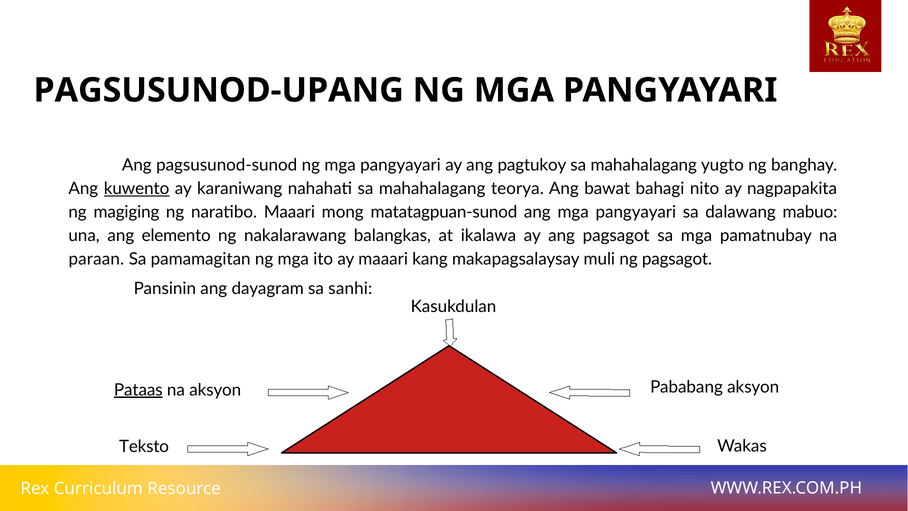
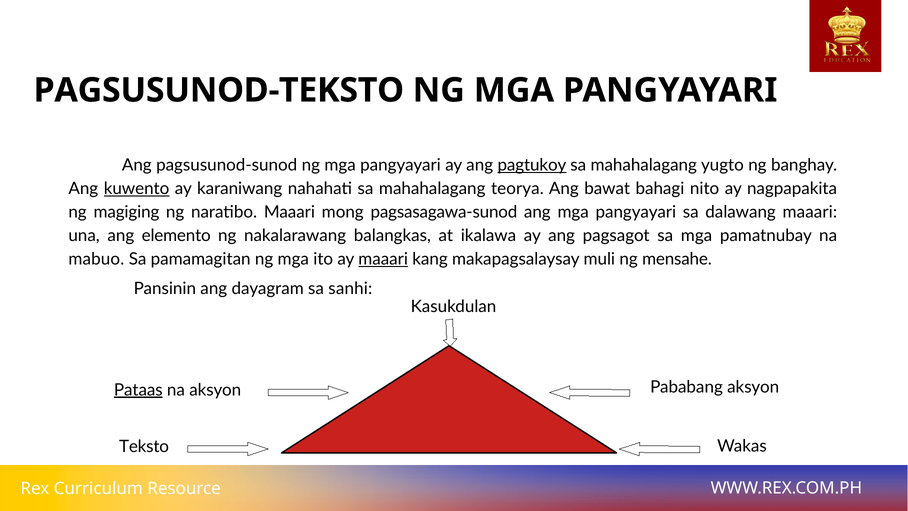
PAGSUSUNOD-UPANG: PAGSUSUNOD-UPANG -> PAGSUSUNOD-TEKSTO
pagtukoy underline: none -> present
matatagpuan-sunod: matatagpuan-sunod -> pagsasagawa-sunod
dalawang mabuo: mabuo -> maaari
paraan: paraan -> mabuo
maaari at (383, 259) underline: none -> present
ng pagsagot: pagsagot -> mensahe
